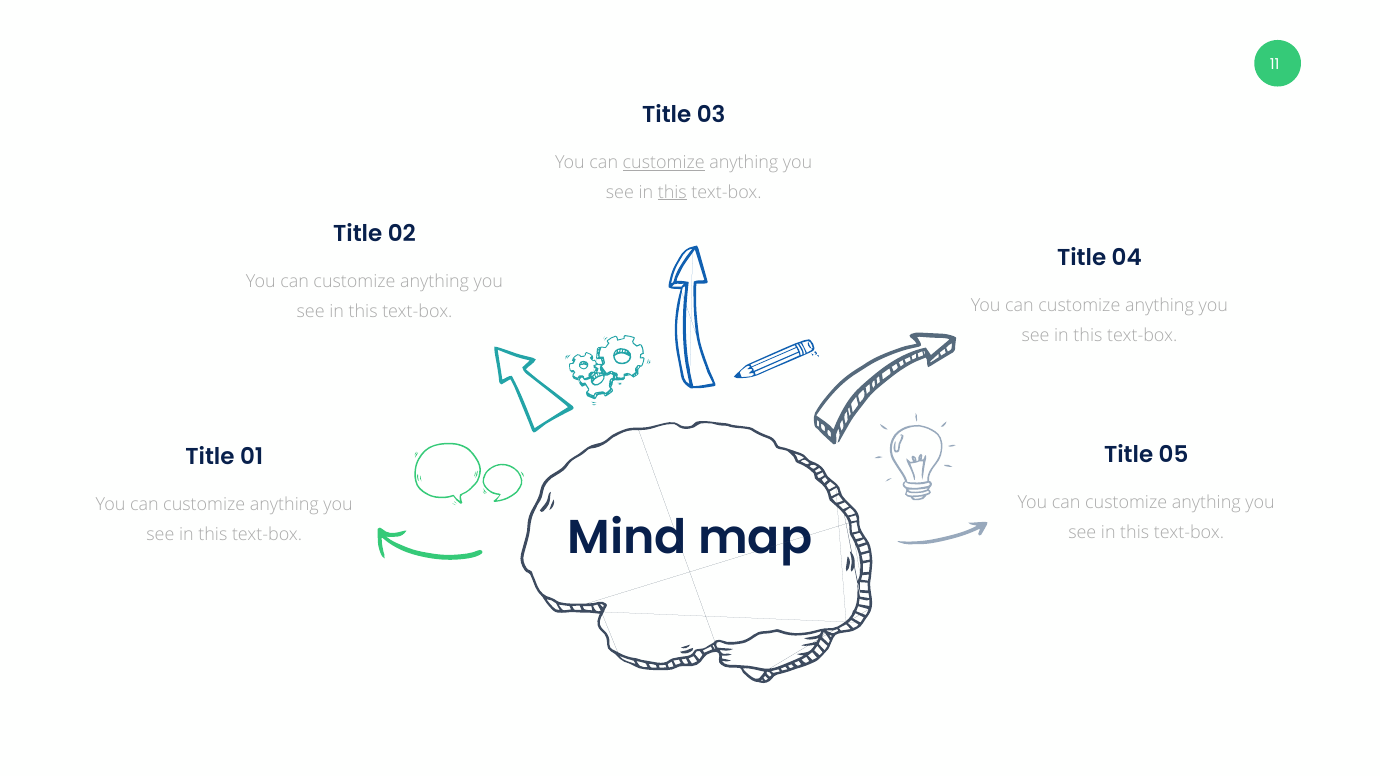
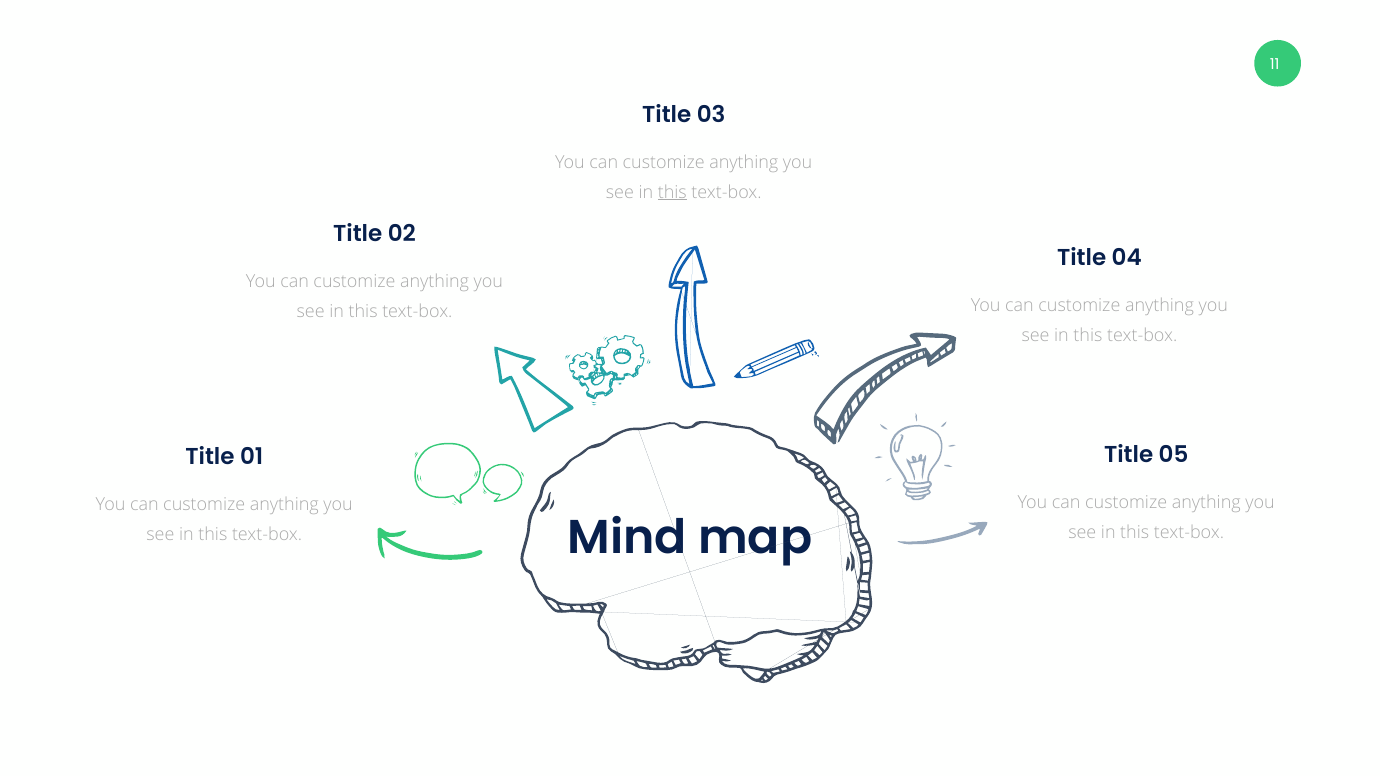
customize at (664, 163) underline: present -> none
